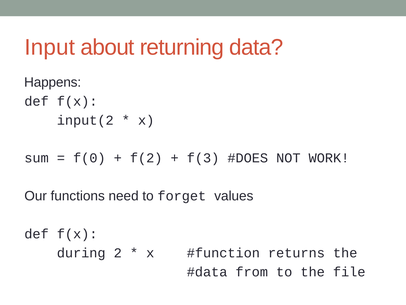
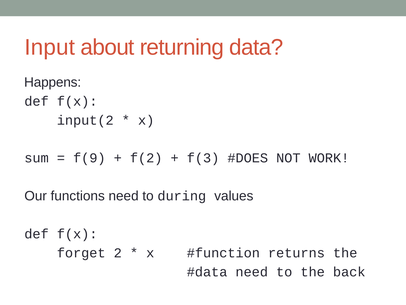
f(0: f(0 -> f(9
forget: forget -> during
during: during -> forget
from at (252, 272): from -> need
file: file -> back
